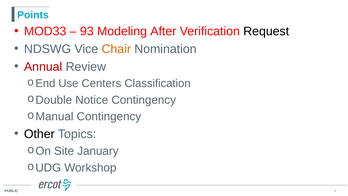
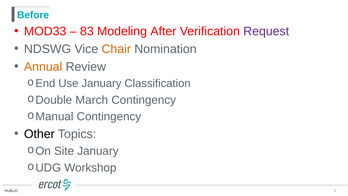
Points: Points -> Before
93: 93 -> 83
Request colour: black -> purple
Annual colour: red -> orange
Use Centers: Centers -> January
Notice: Notice -> March
